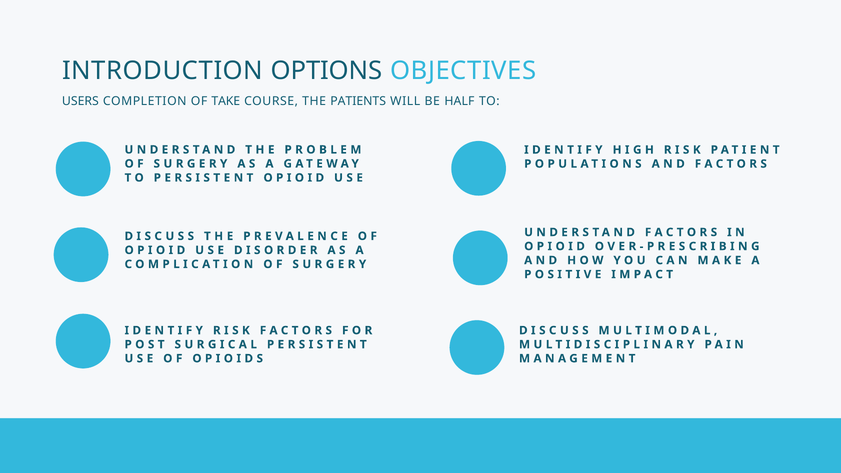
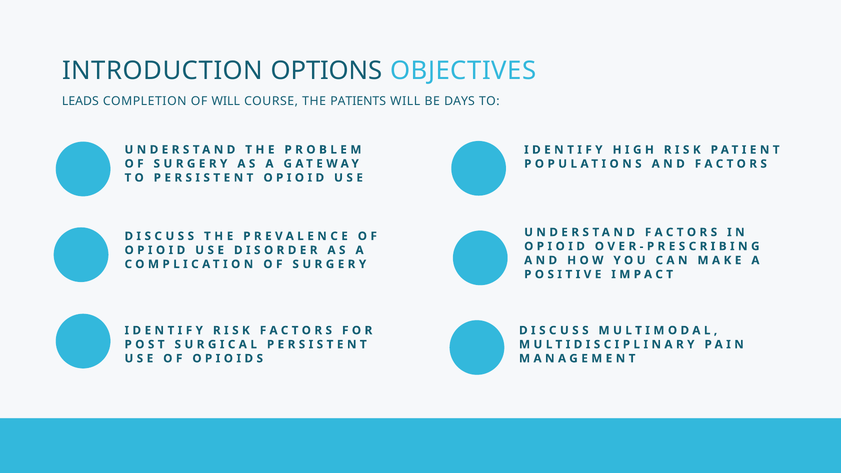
USERS: USERS -> LEADS
OF TAKE: TAKE -> WILL
HALF: HALF -> DAYS
